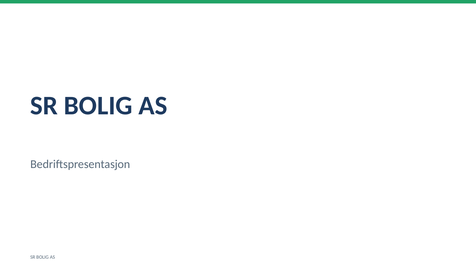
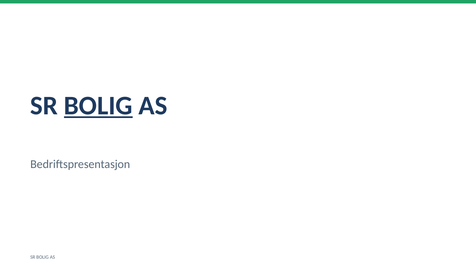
BOLIG at (98, 106) underline: none -> present
